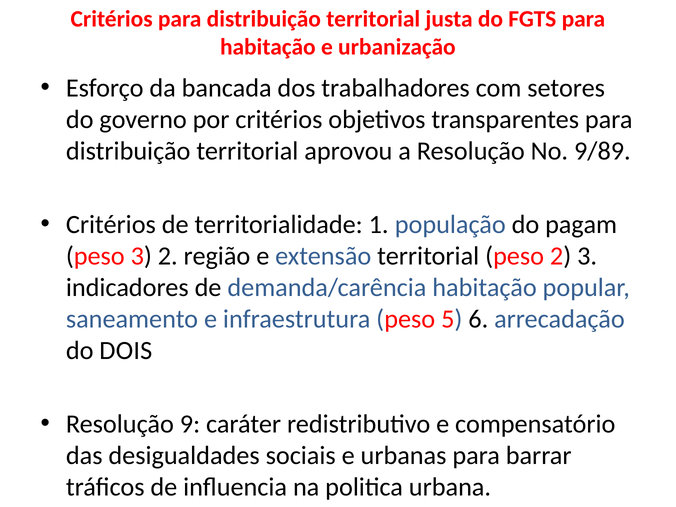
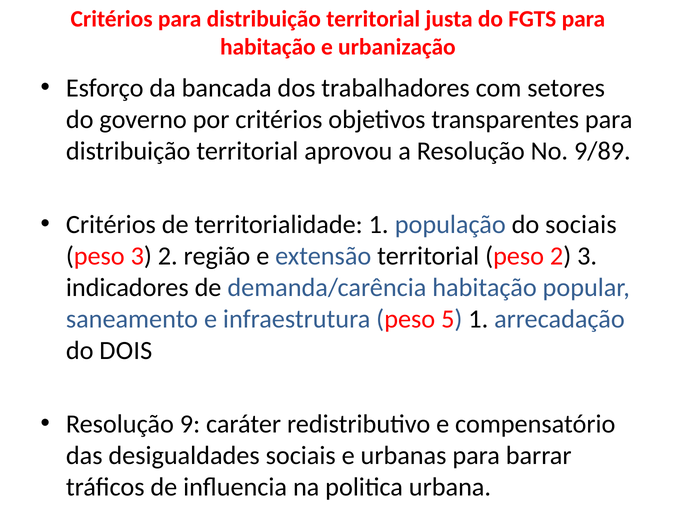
do pagam: pagam -> sociais
5 6: 6 -> 1
